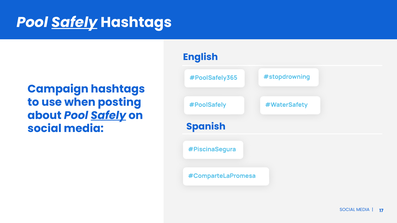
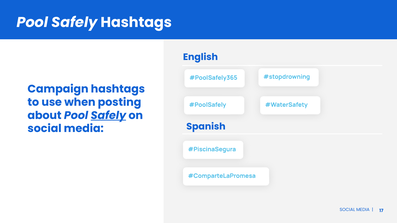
Safely at (74, 22) underline: present -> none
